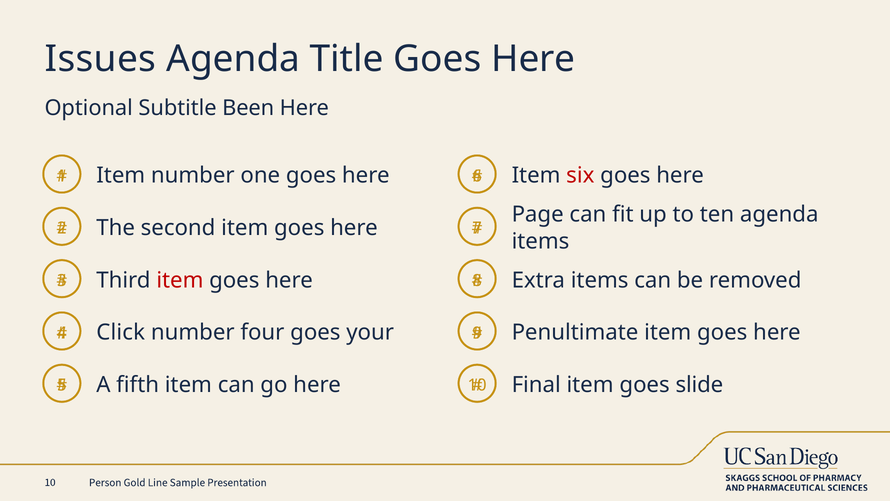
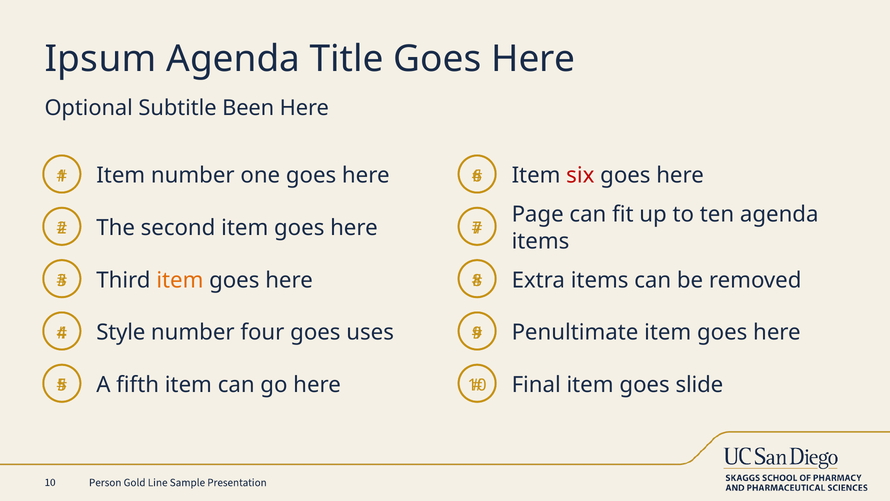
Issues: Issues -> Ipsum
item at (180, 280) colour: red -> orange
Click: Click -> Style
your: your -> uses
